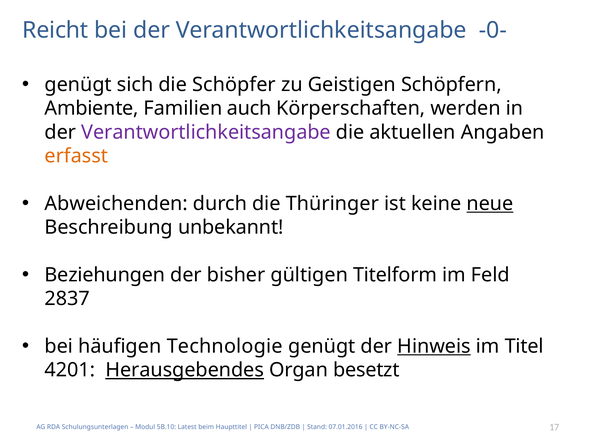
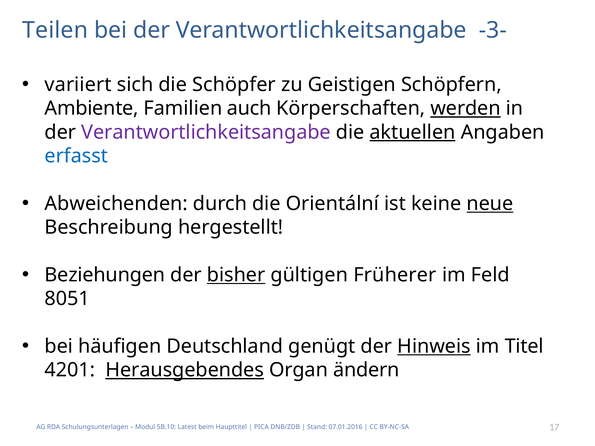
Reicht: Reicht -> Teilen
-0-: -0- -> -3-
genügt at (78, 85): genügt -> variiert
werden underline: none -> present
aktuellen underline: none -> present
erfasst colour: orange -> blue
Thüringer: Thüringer -> Orientální
unbekannt: unbekannt -> hergestellt
bisher underline: none -> present
Titelform: Titelform -> Früherer
2837: 2837 -> 8051
Technologie: Technologie -> Deutschland
besetzt: besetzt -> ändern
